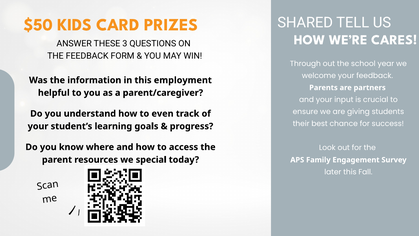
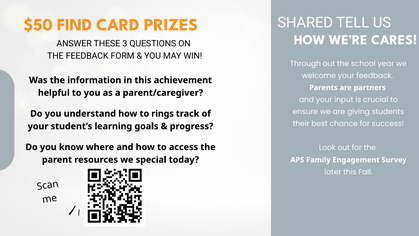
KIDS: KIDS -> FIND
employment: employment -> achievement
even: even -> rings
